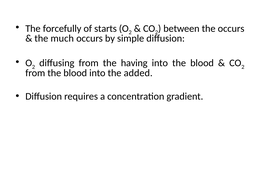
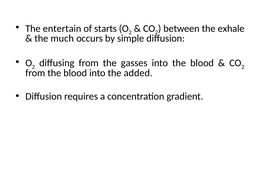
forcefully: forcefully -> entertain
the occurs: occurs -> exhale
having: having -> gasses
